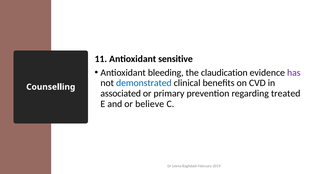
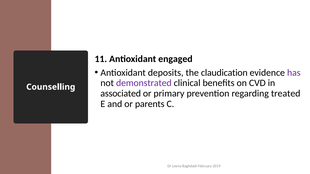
sensitive: sensitive -> engaged
bleeding: bleeding -> deposits
demonstrated colour: blue -> purple
believe: believe -> parents
